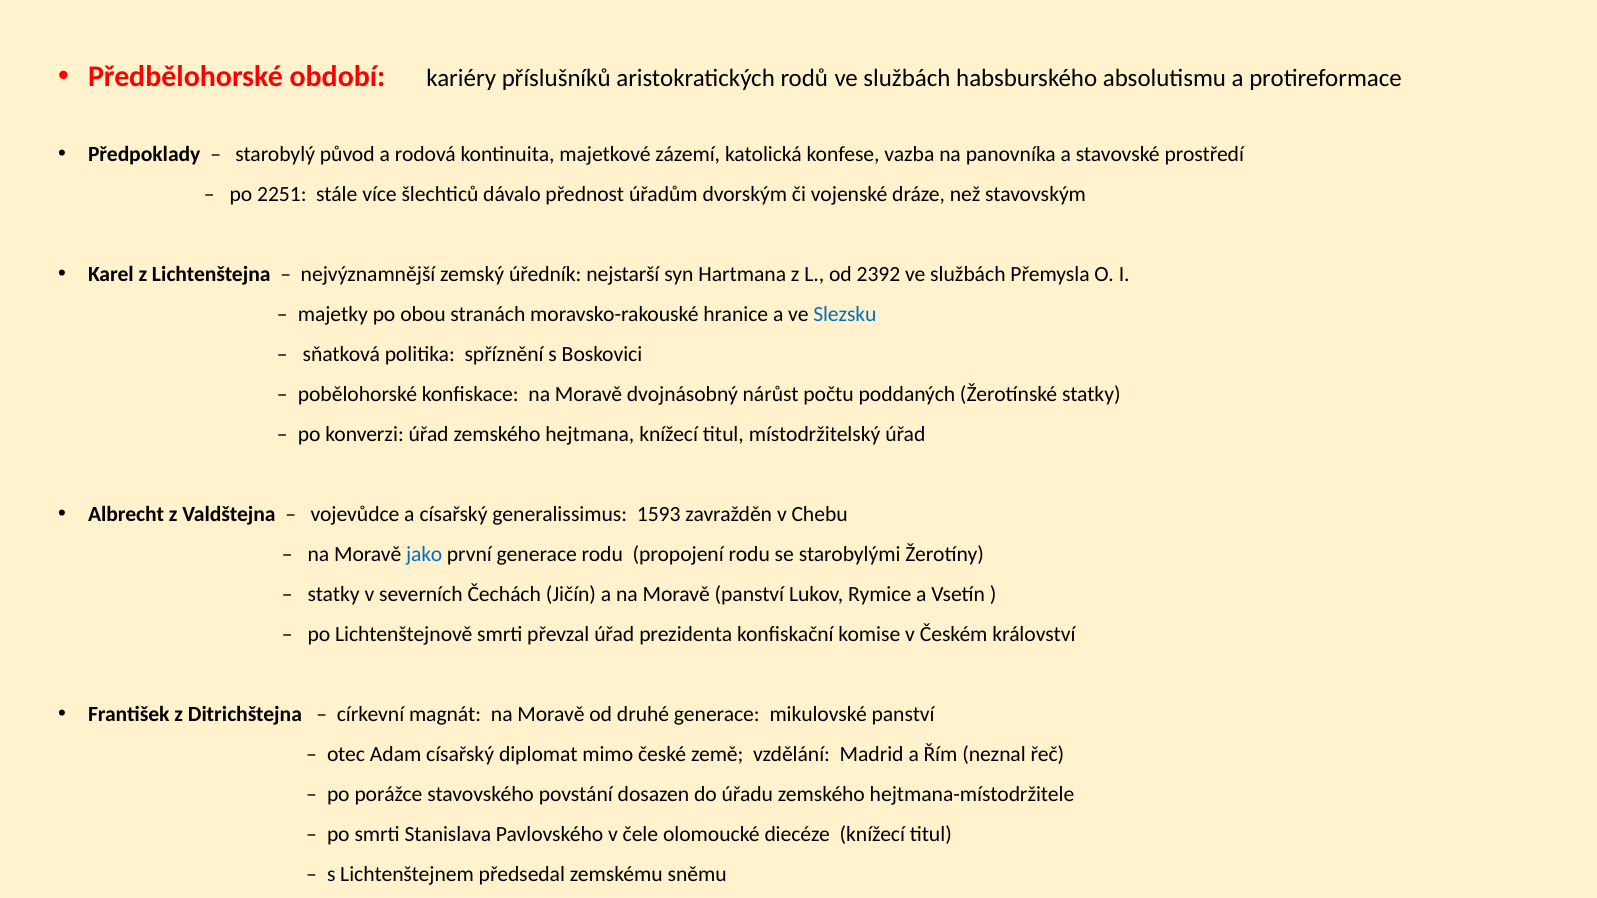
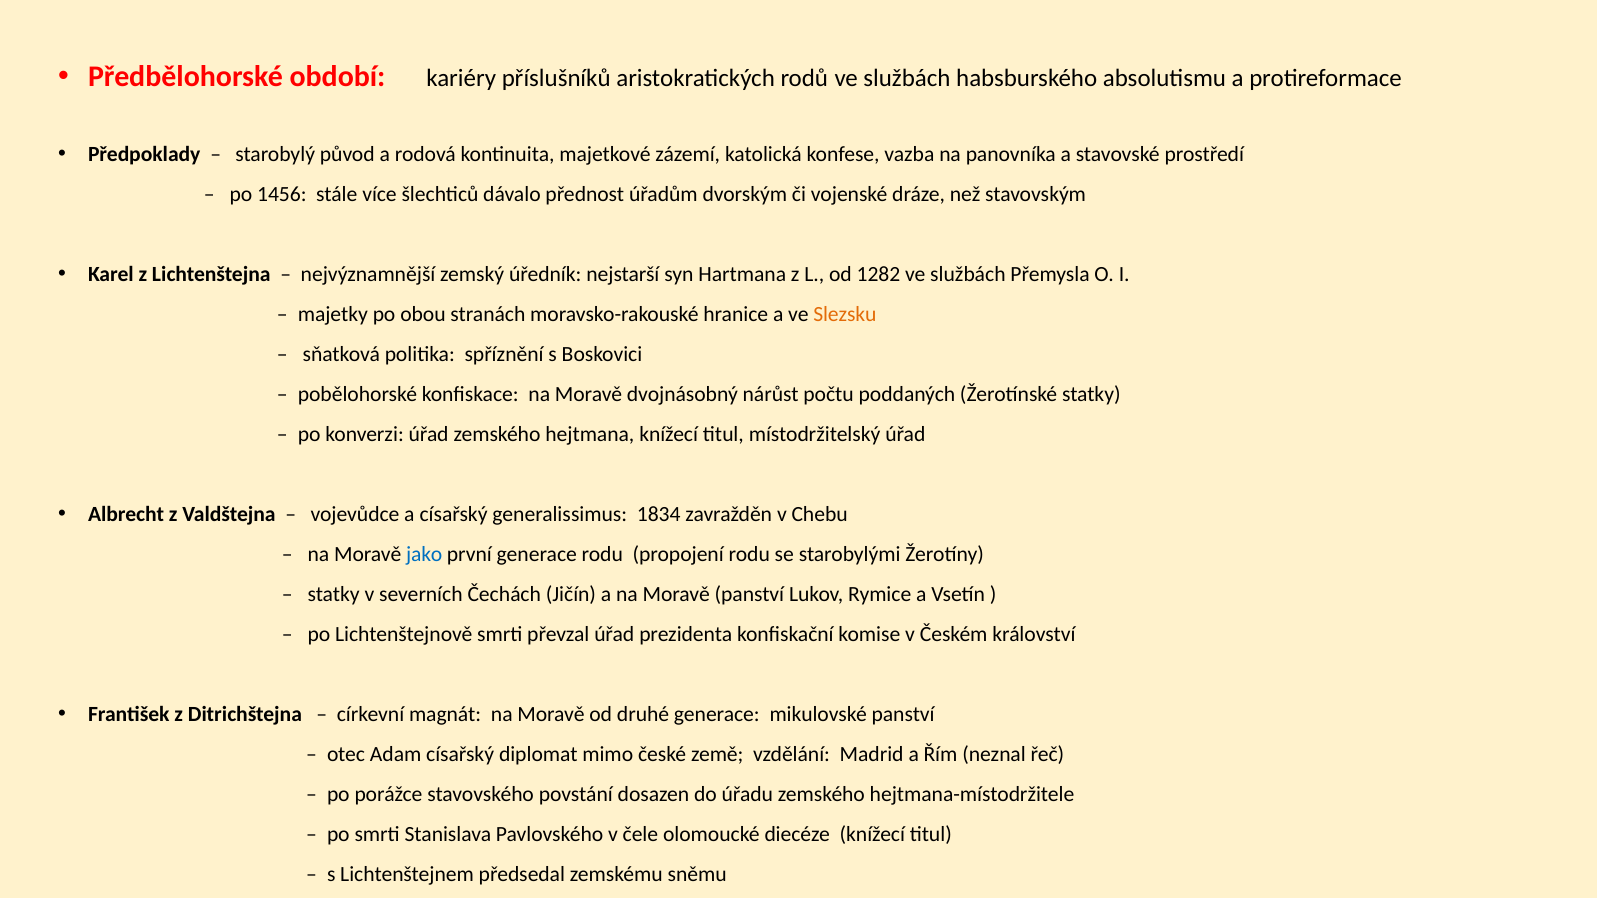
2251: 2251 -> 1456
2392: 2392 -> 1282
Slezsku colour: blue -> orange
1593: 1593 -> 1834
